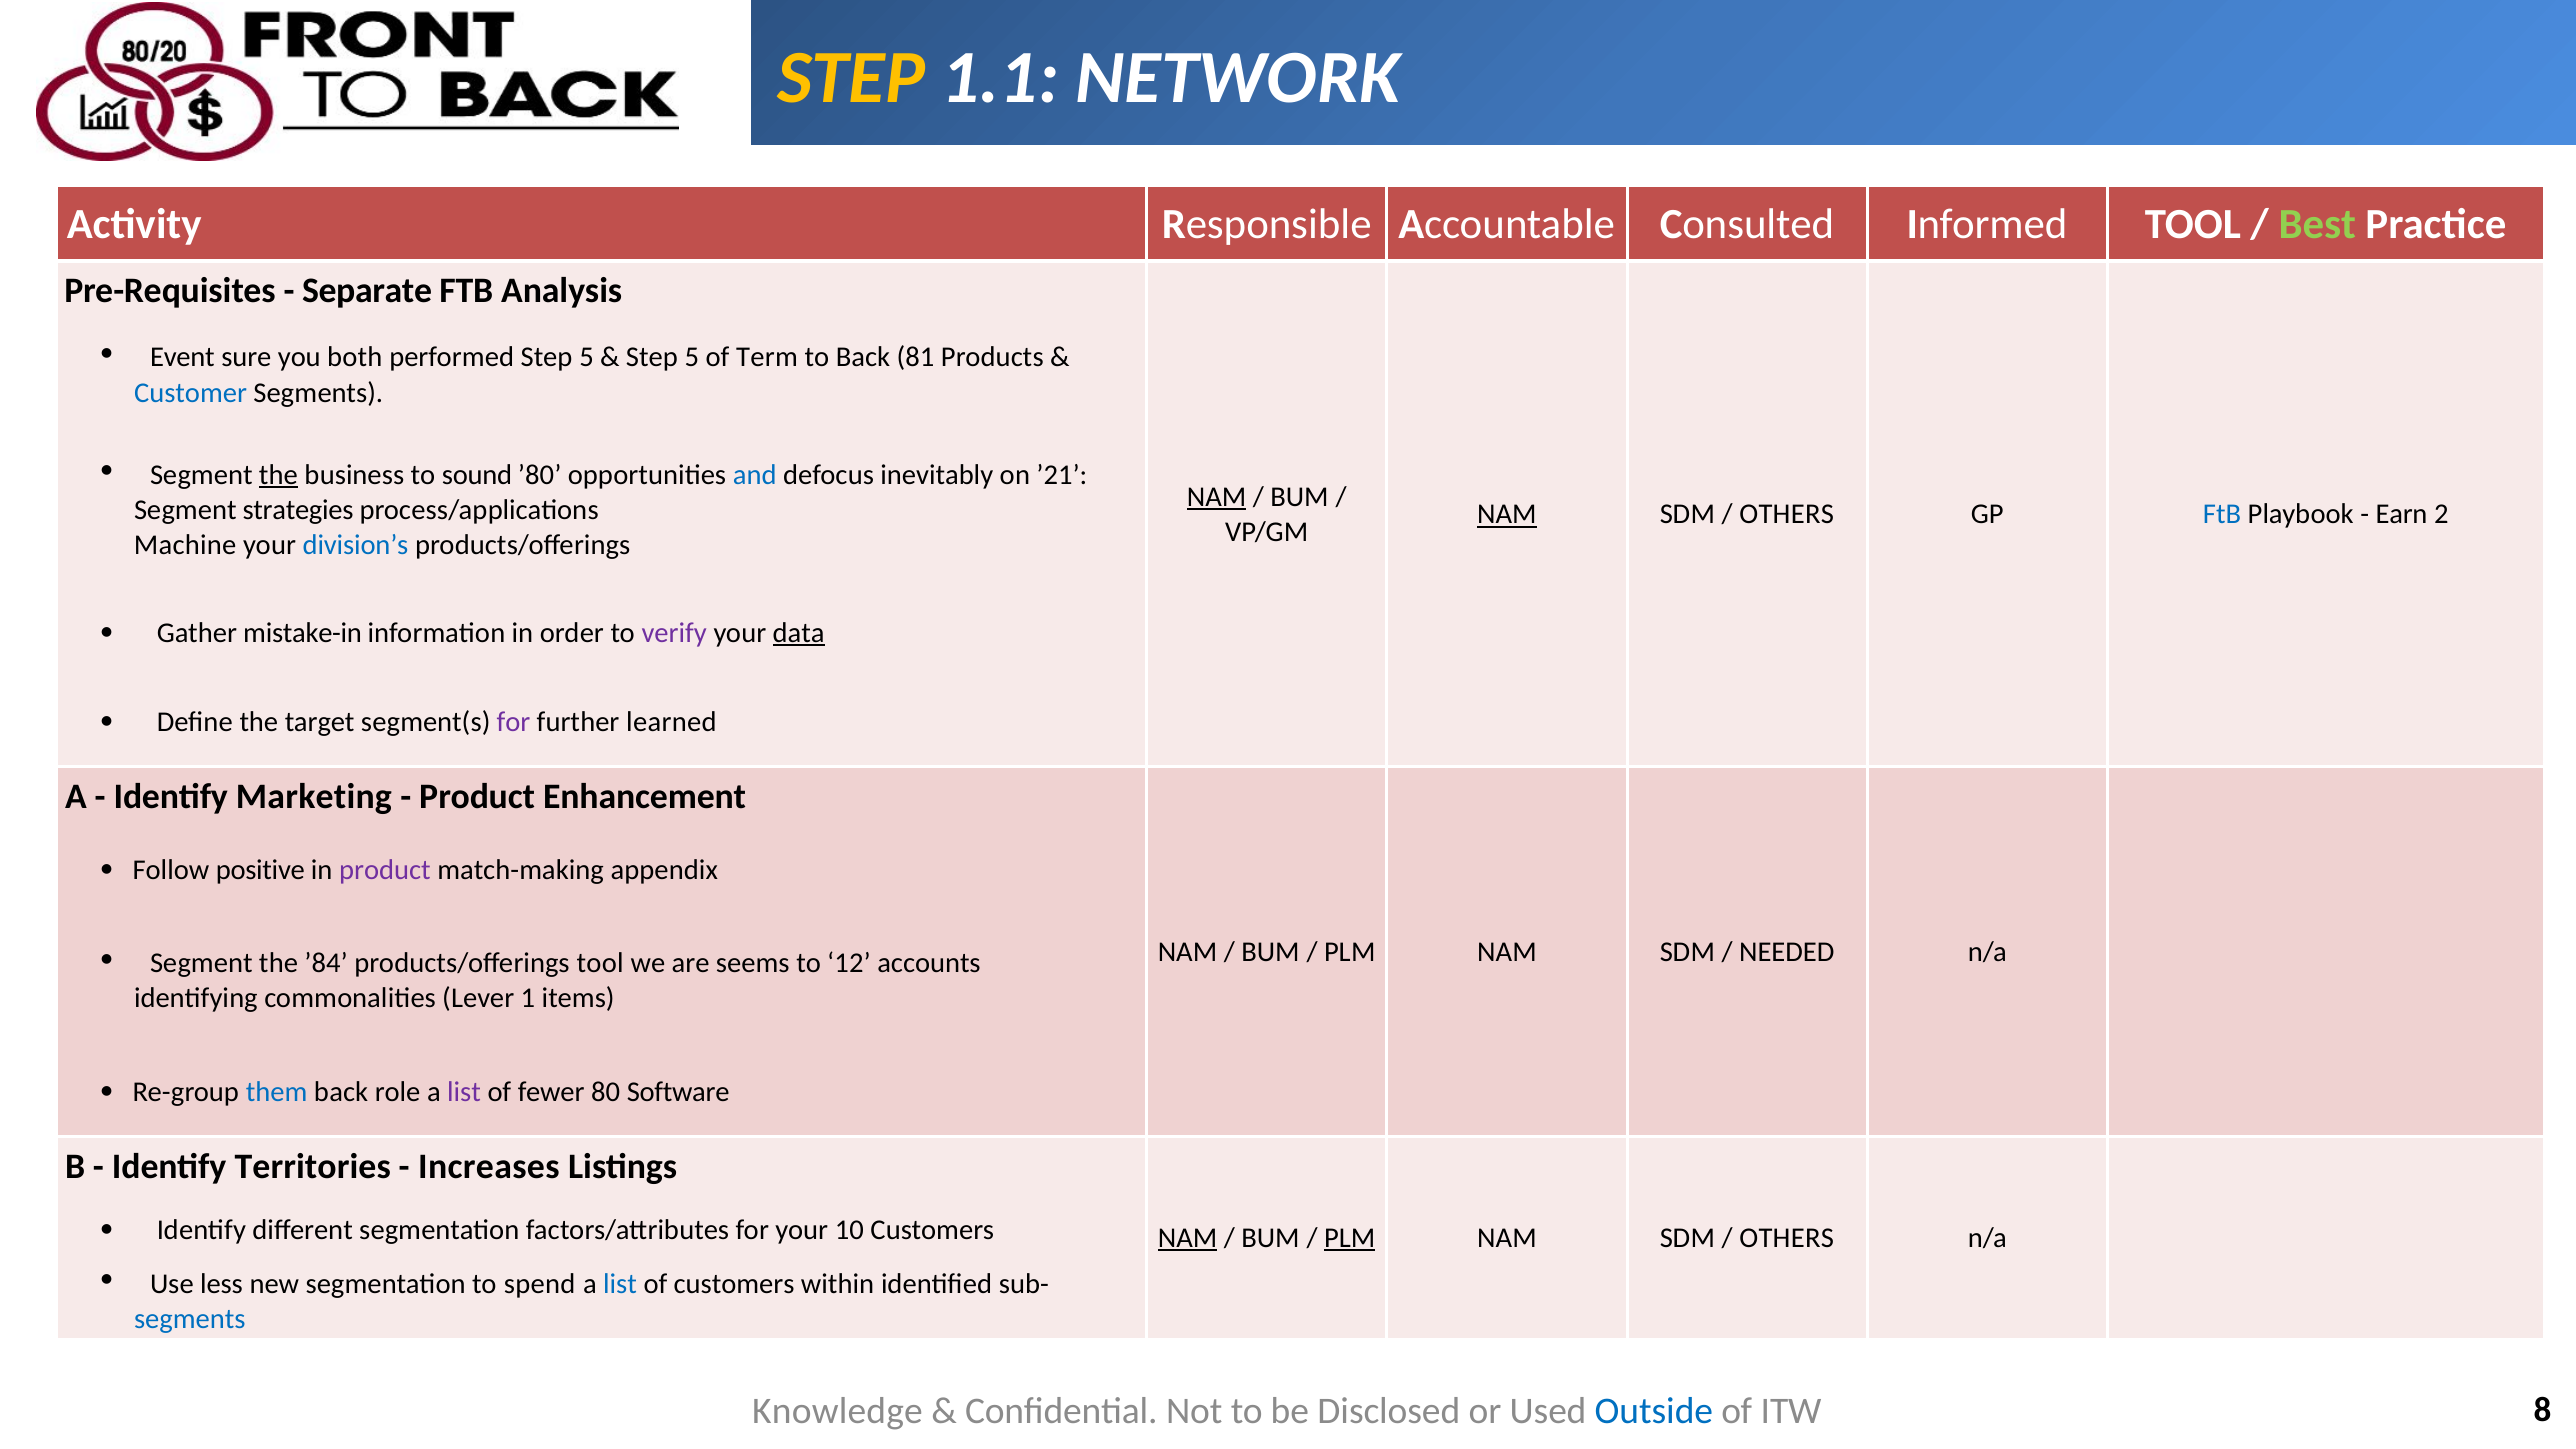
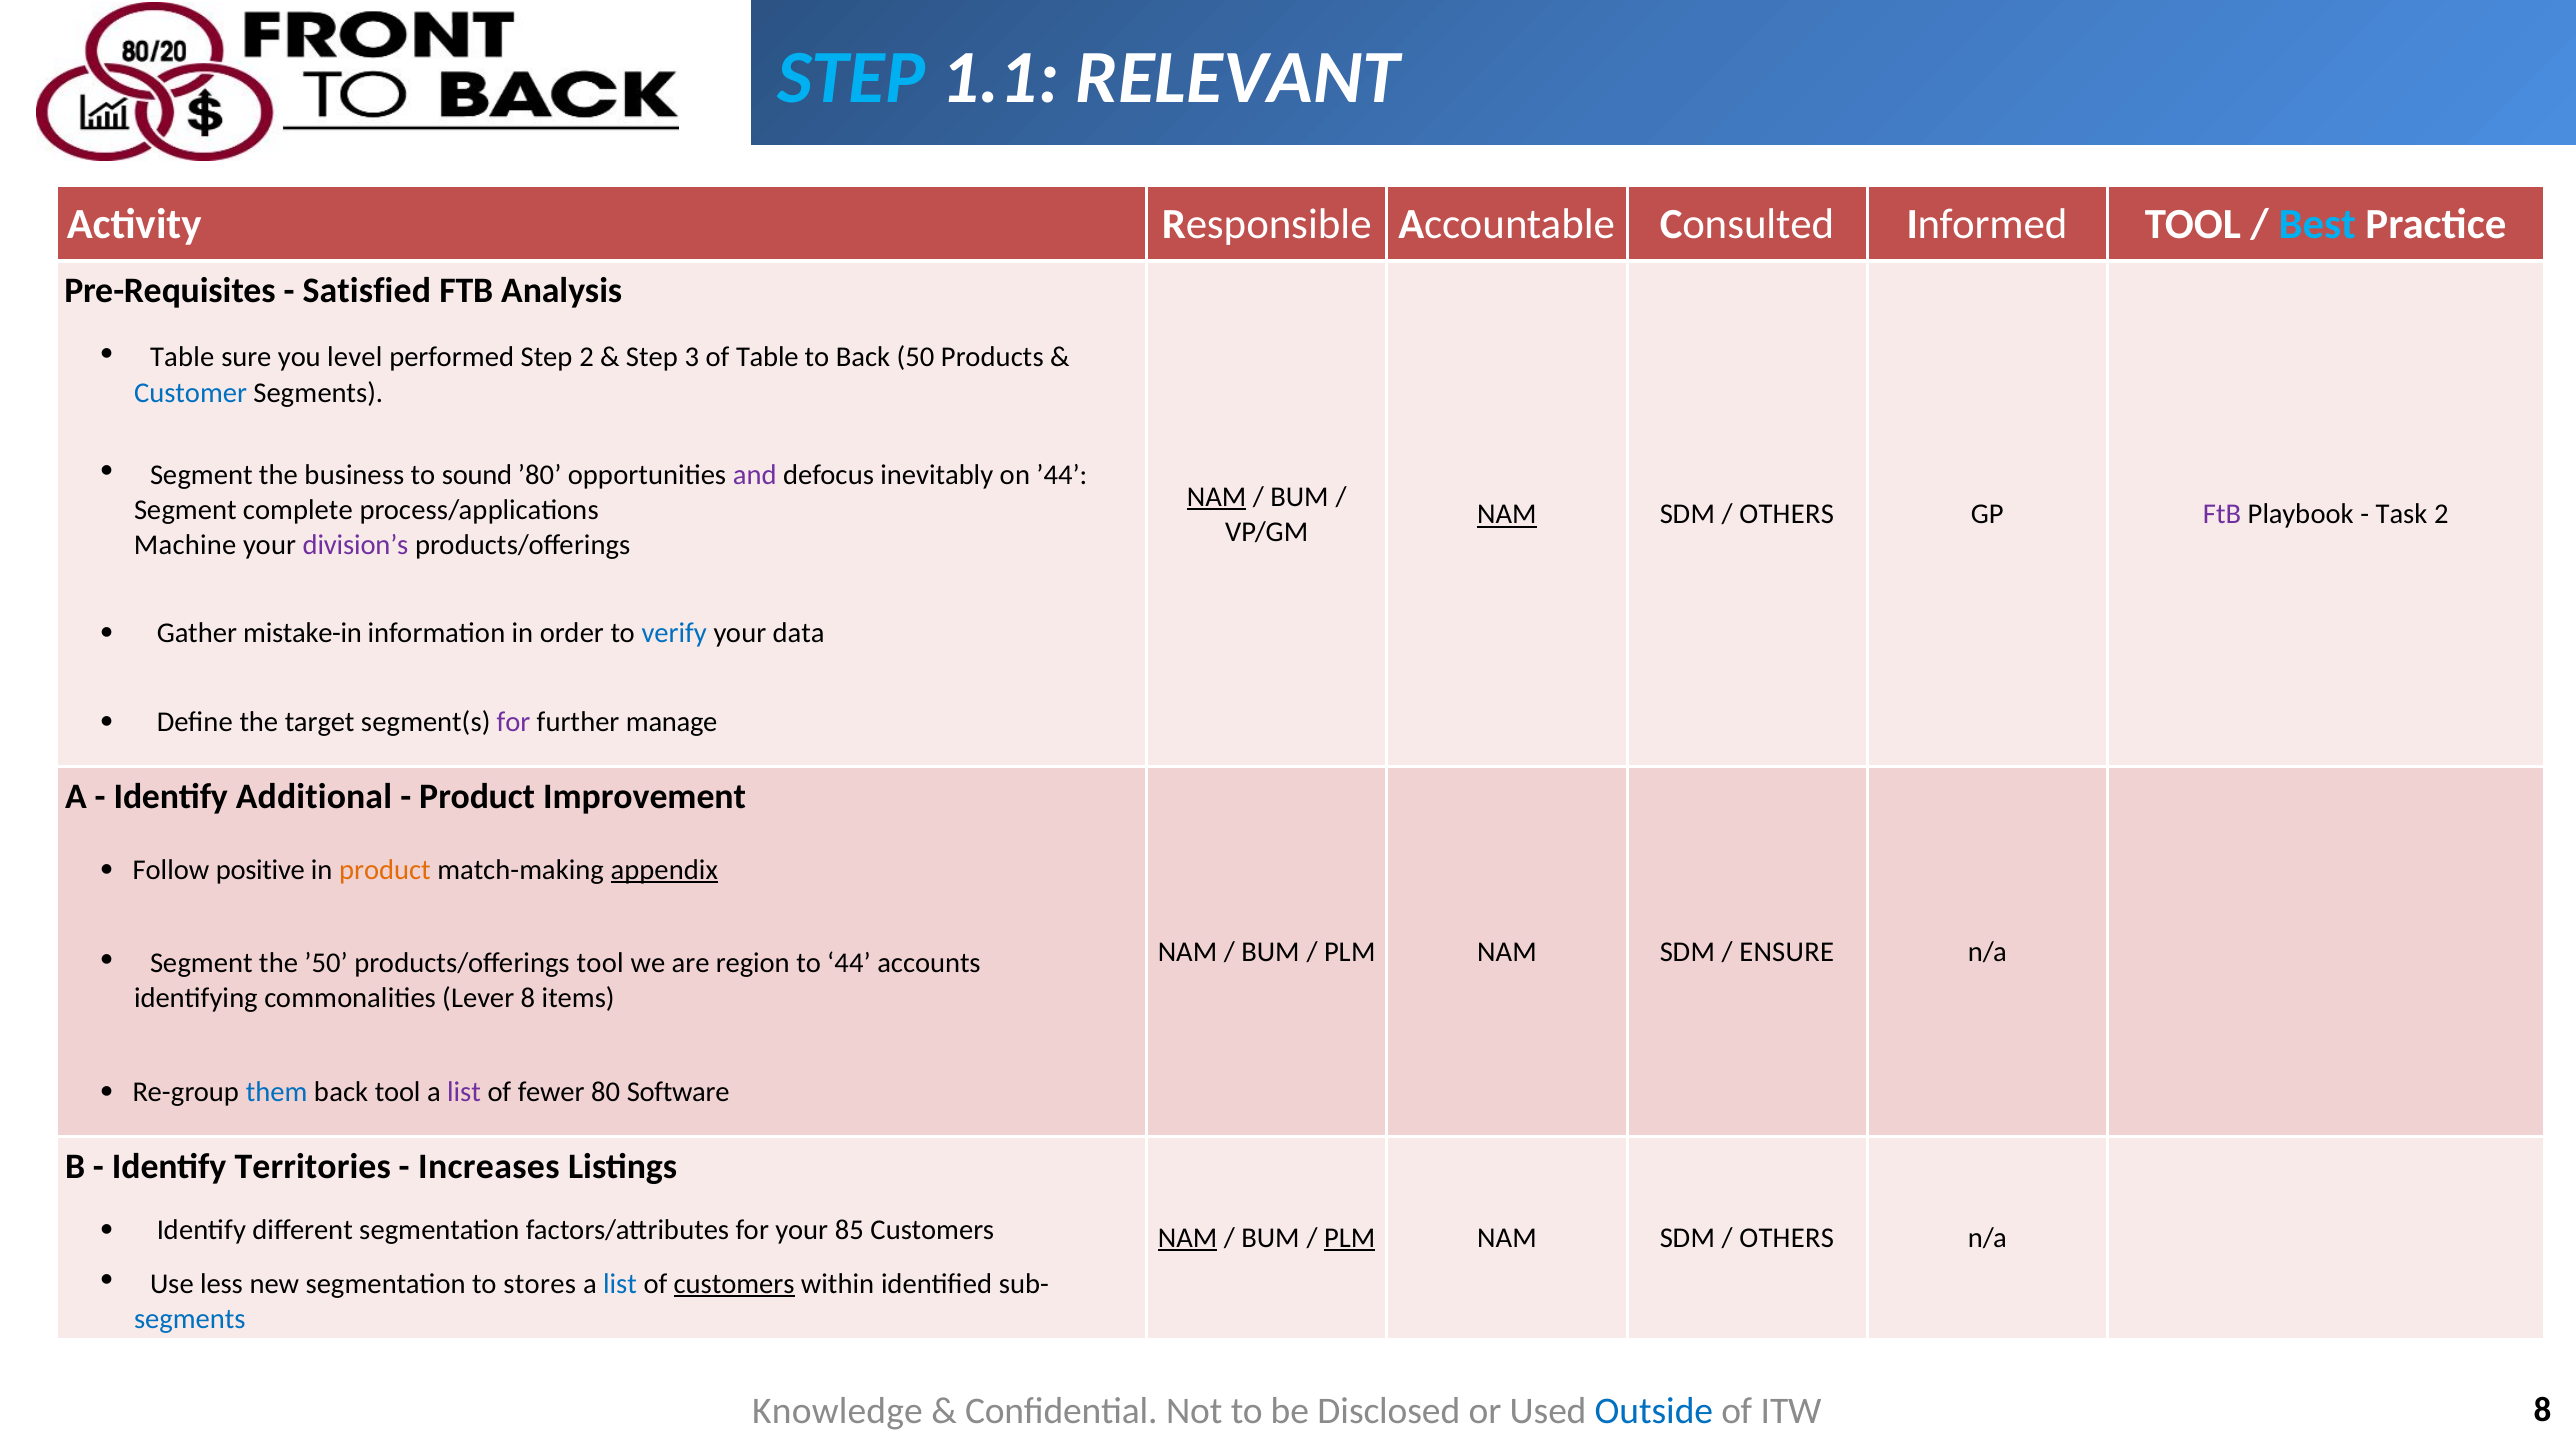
STEP at (851, 78) colour: yellow -> light blue
NETWORK: NETWORK -> RELEVANT
Best colour: light green -> light blue
Separate: Separate -> Satisfied
ÿ Event: Event -> Table
both: both -> level
performed Step 5: 5 -> 2
5 at (692, 357): 5 -> 3
of Term: Term -> Table
81: 81 -> 50
the at (278, 475) underline: present -> none
and colour: blue -> purple
’21: ’21 -> ’44
strategies: strategies -> complete
FtB at (2222, 514) colour: blue -> purple
Earn: Earn -> Task
division’s colour: blue -> purple
verify colour: purple -> blue
data underline: present -> none
learned: learned -> manage
Marketing: Marketing -> Additional
Enhancement: Enhancement -> Improvement
product at (385, 870) colour: purple -> orange
appendix underline: none -> present
NEEDED: NEEDED -> ENSURE
’84: ’84 -> ’50
seems: seems -> region
12: 12 -> 44
Lever 1: 1 -> 8
back role: role -> tool
10: 10 -> 85
spend: spend -> stores
customers at (734, 1284) underline: none -> present
